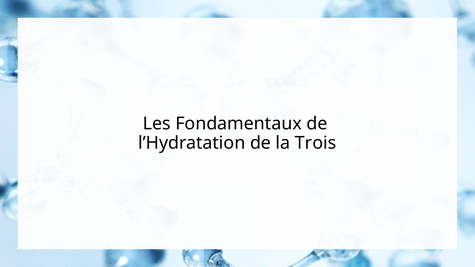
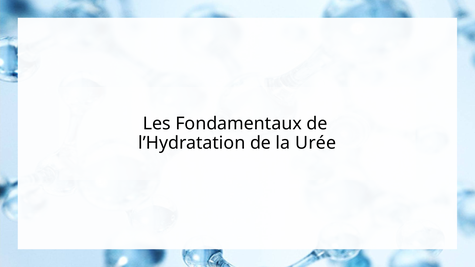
Trois: Trois -> Urée
